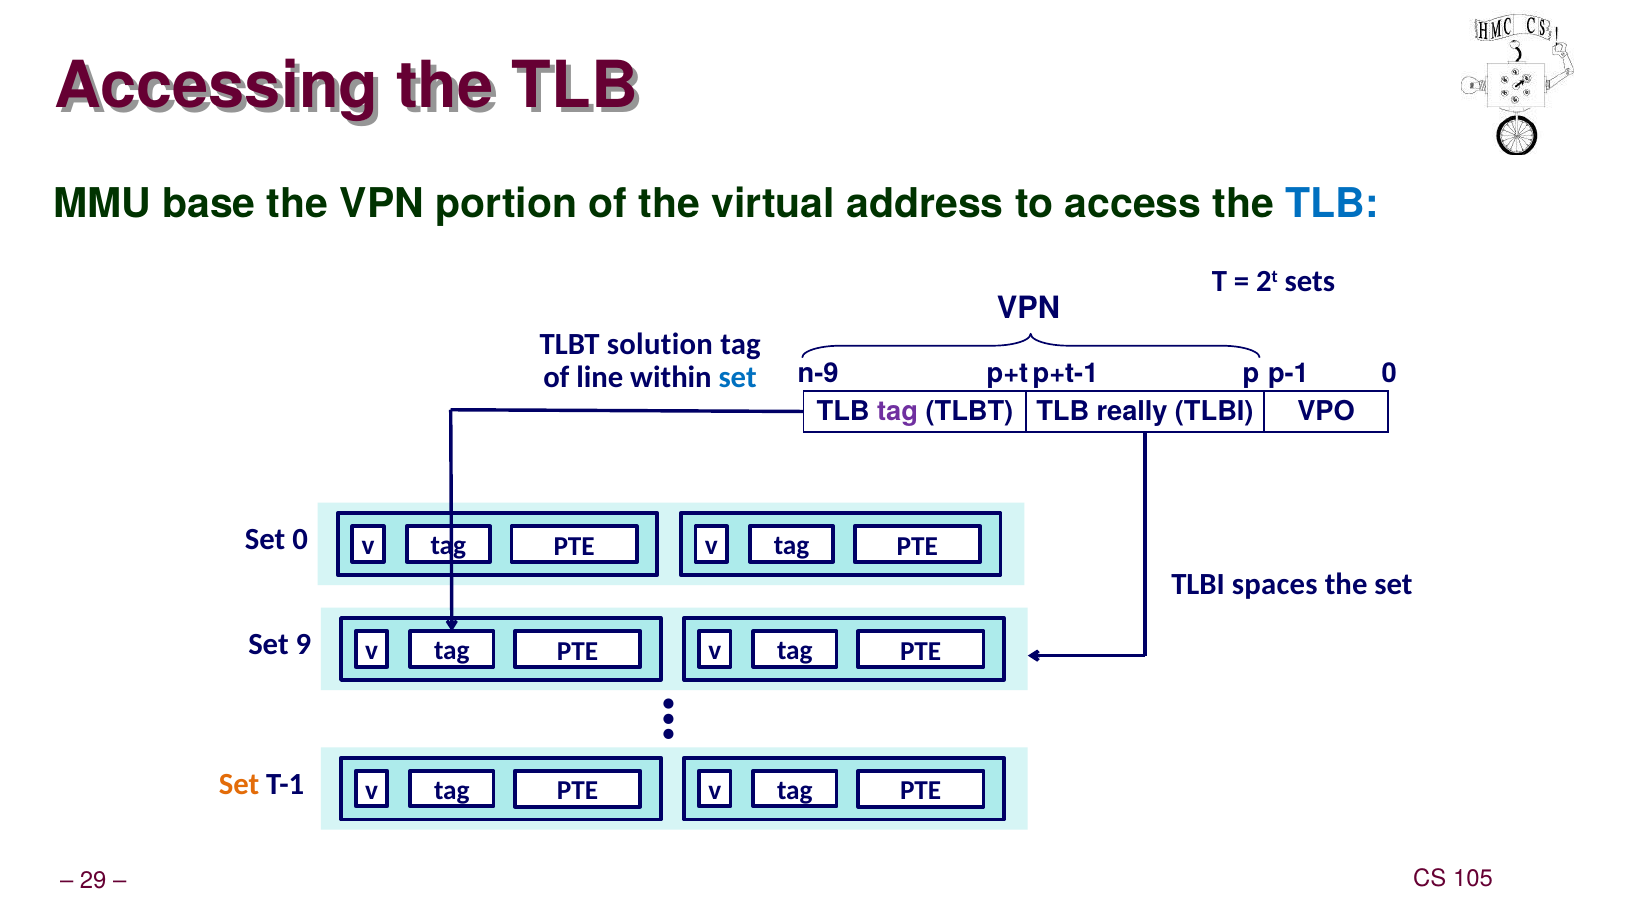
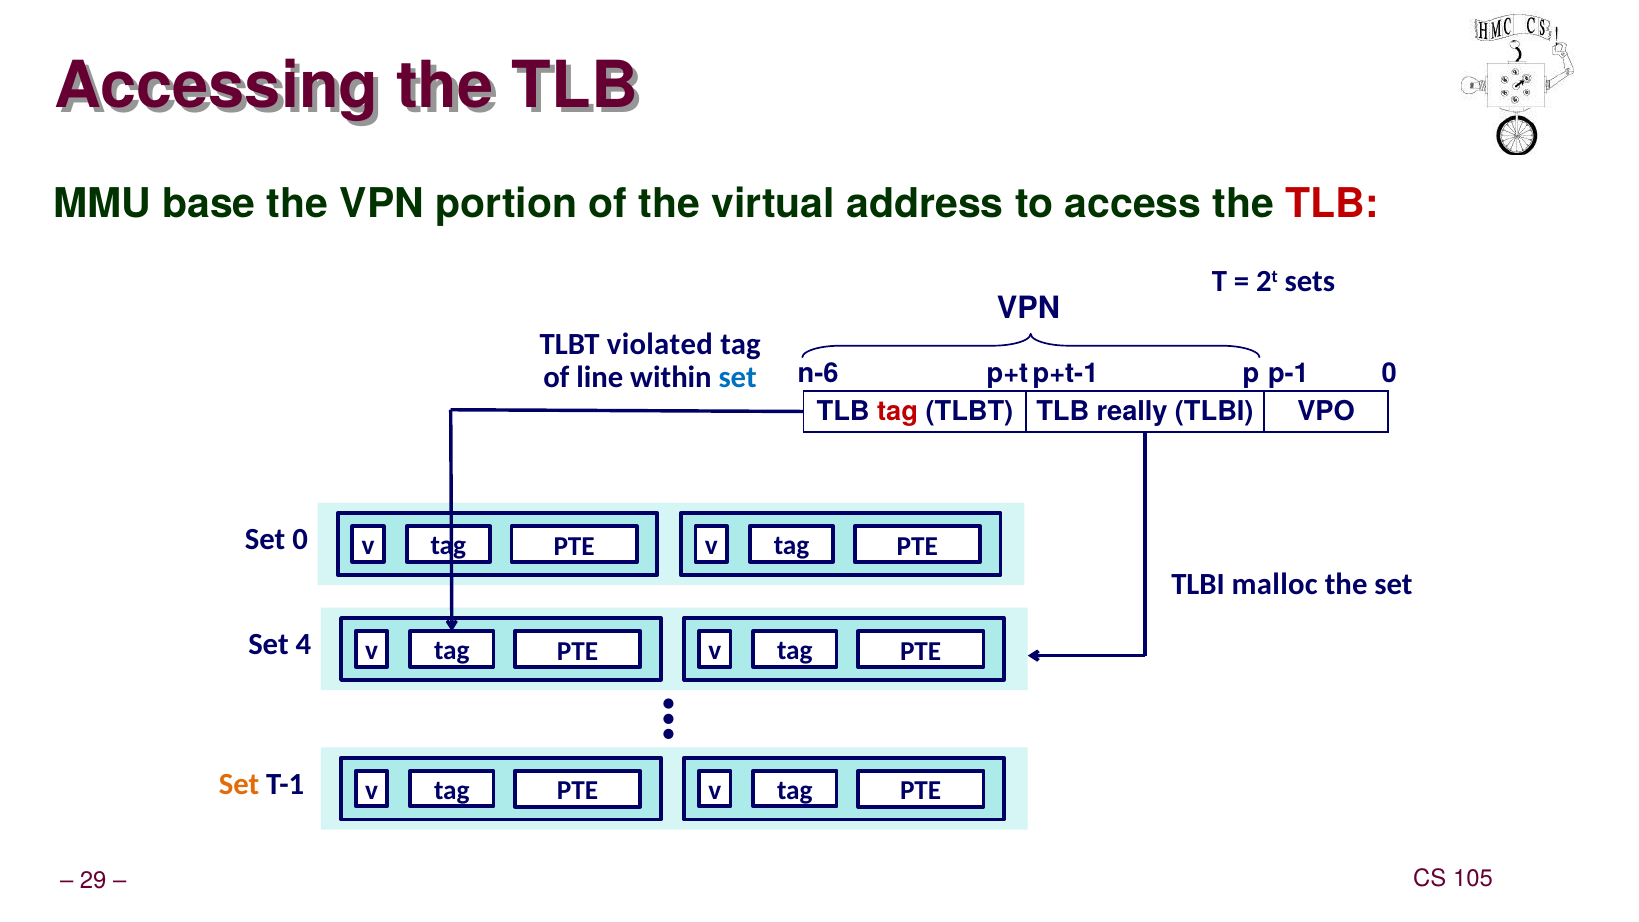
TLB at (1332, 204) colour: blue -> red
solution: solution -> violated
n-9: n-9 -> n-6
tag at (898, 411) colour: purple -> red
spaces: spaces -> malloc
9: 9 -> 4
